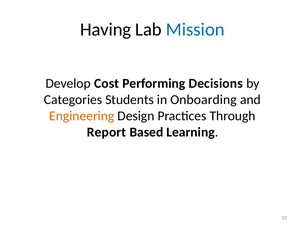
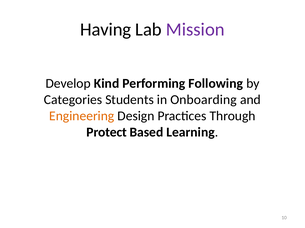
Mission colour: blue -> purple
Cost: Cost -> Kind
Decisions: Decisions -> Following
Report: Report -> Protect
